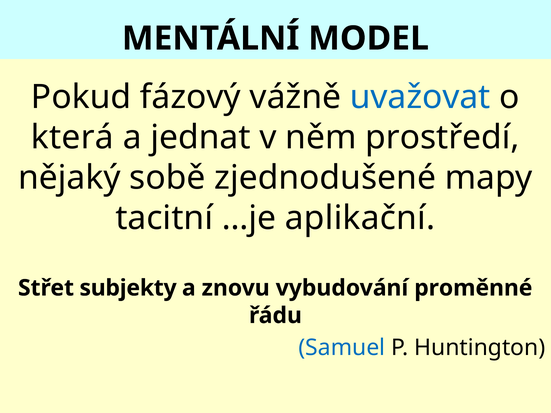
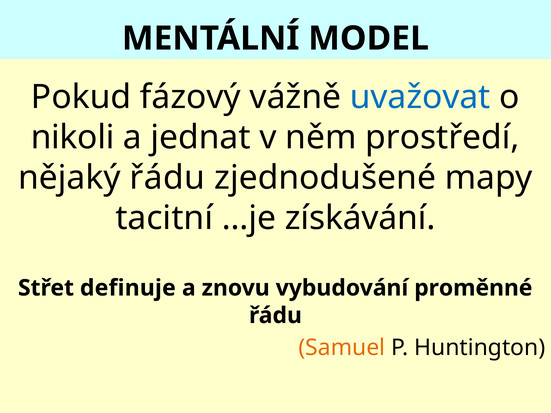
která: která -> nikoli
nějaký sobě: sobě -> řádu
aplikační: aplikační -> získávání
subjekty: subjekty -> definuje
Samuel colour: blue -> orange
